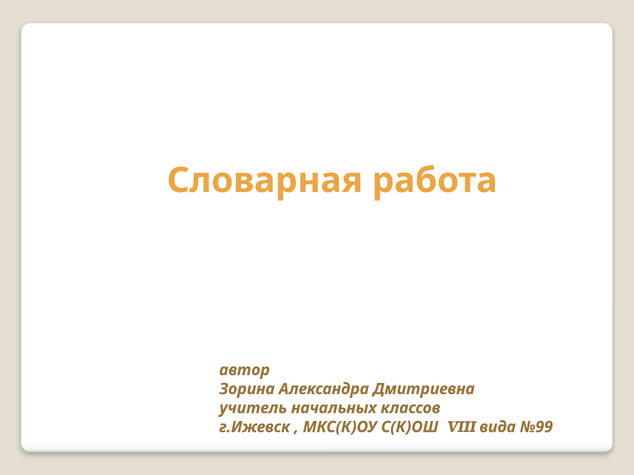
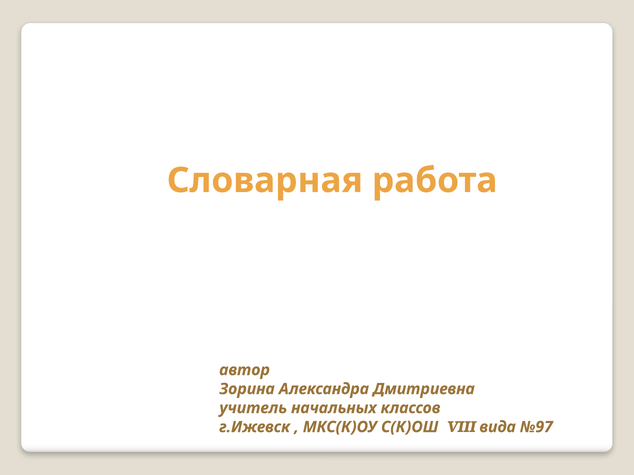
№99: №99 -> №97
